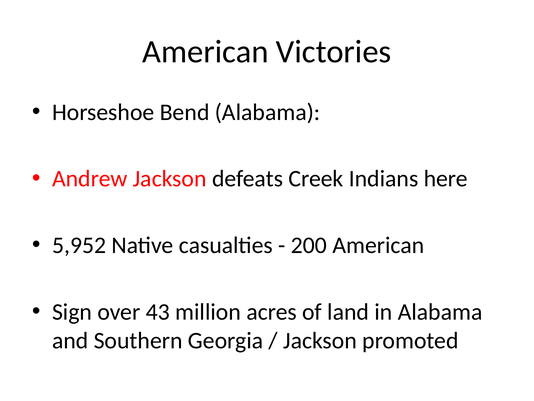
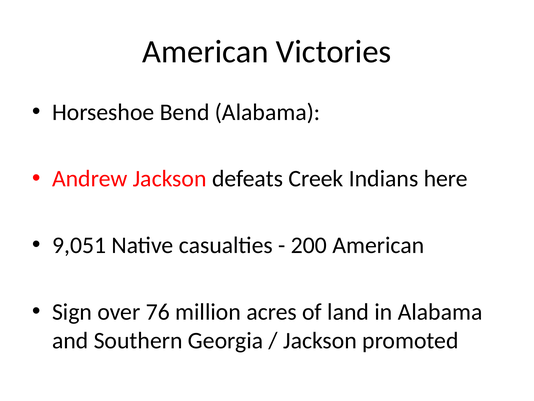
5,952: 5,952 -> 9,051
43: 43 -> 76
